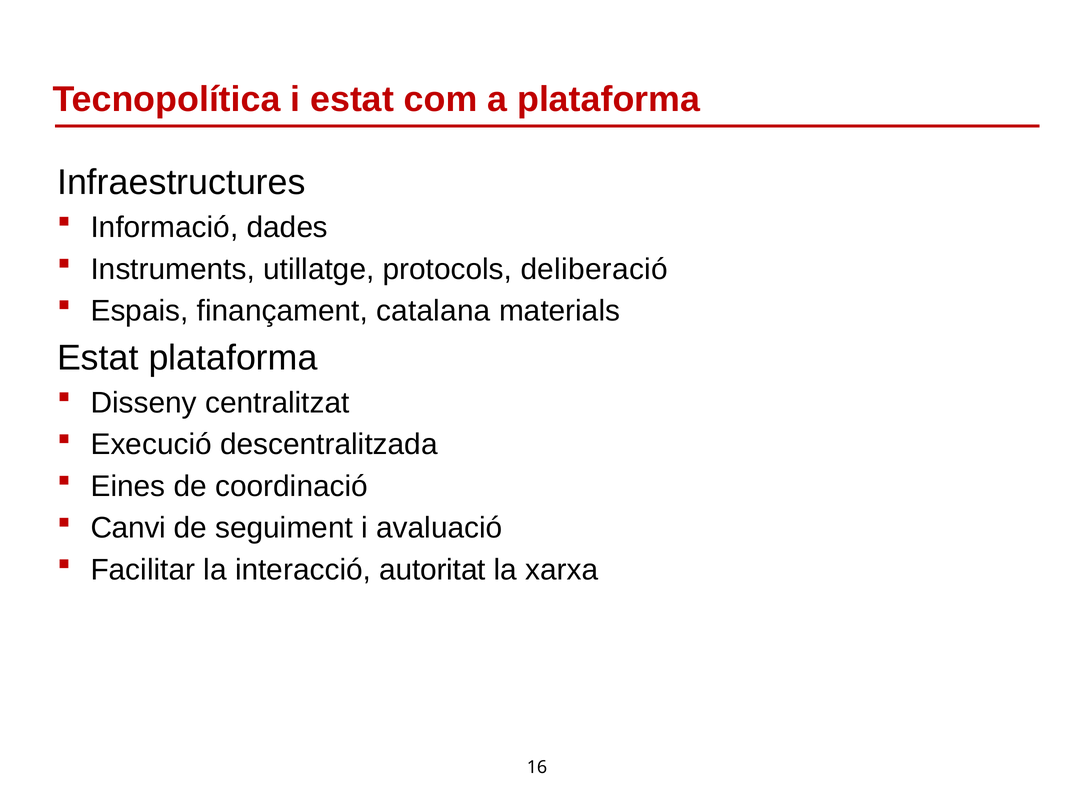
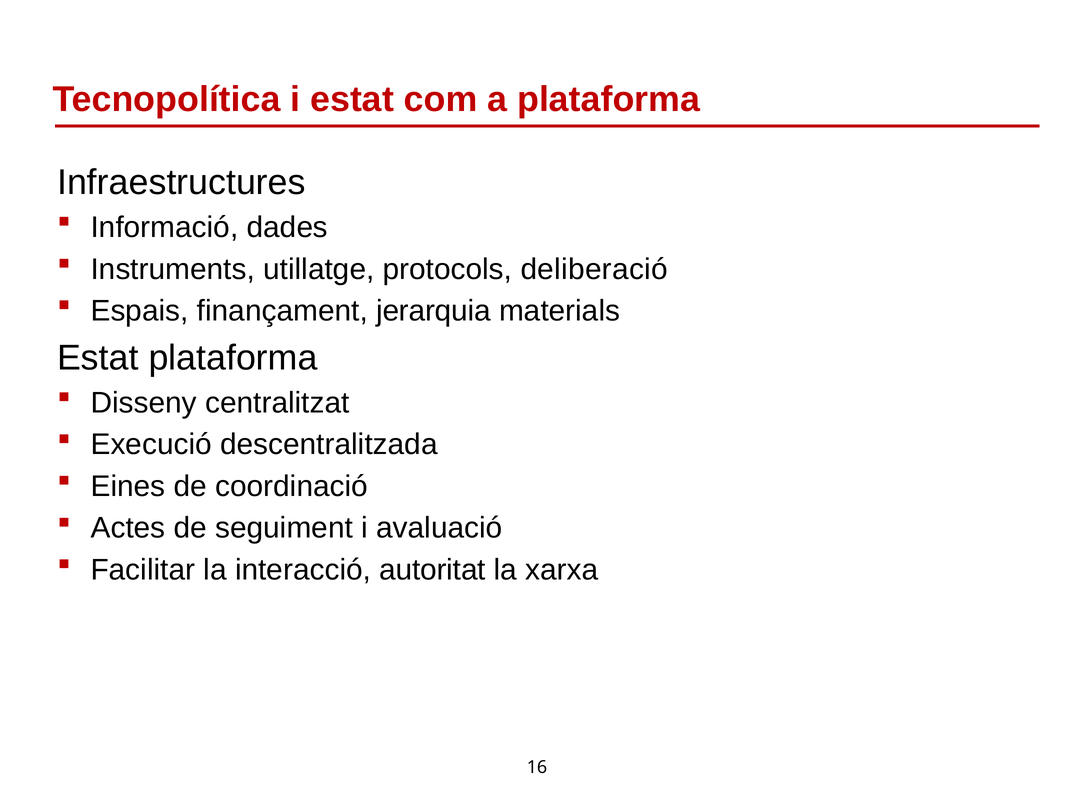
catalana: catalana -> jerarquia
Canvi: Canvi -> Actes
